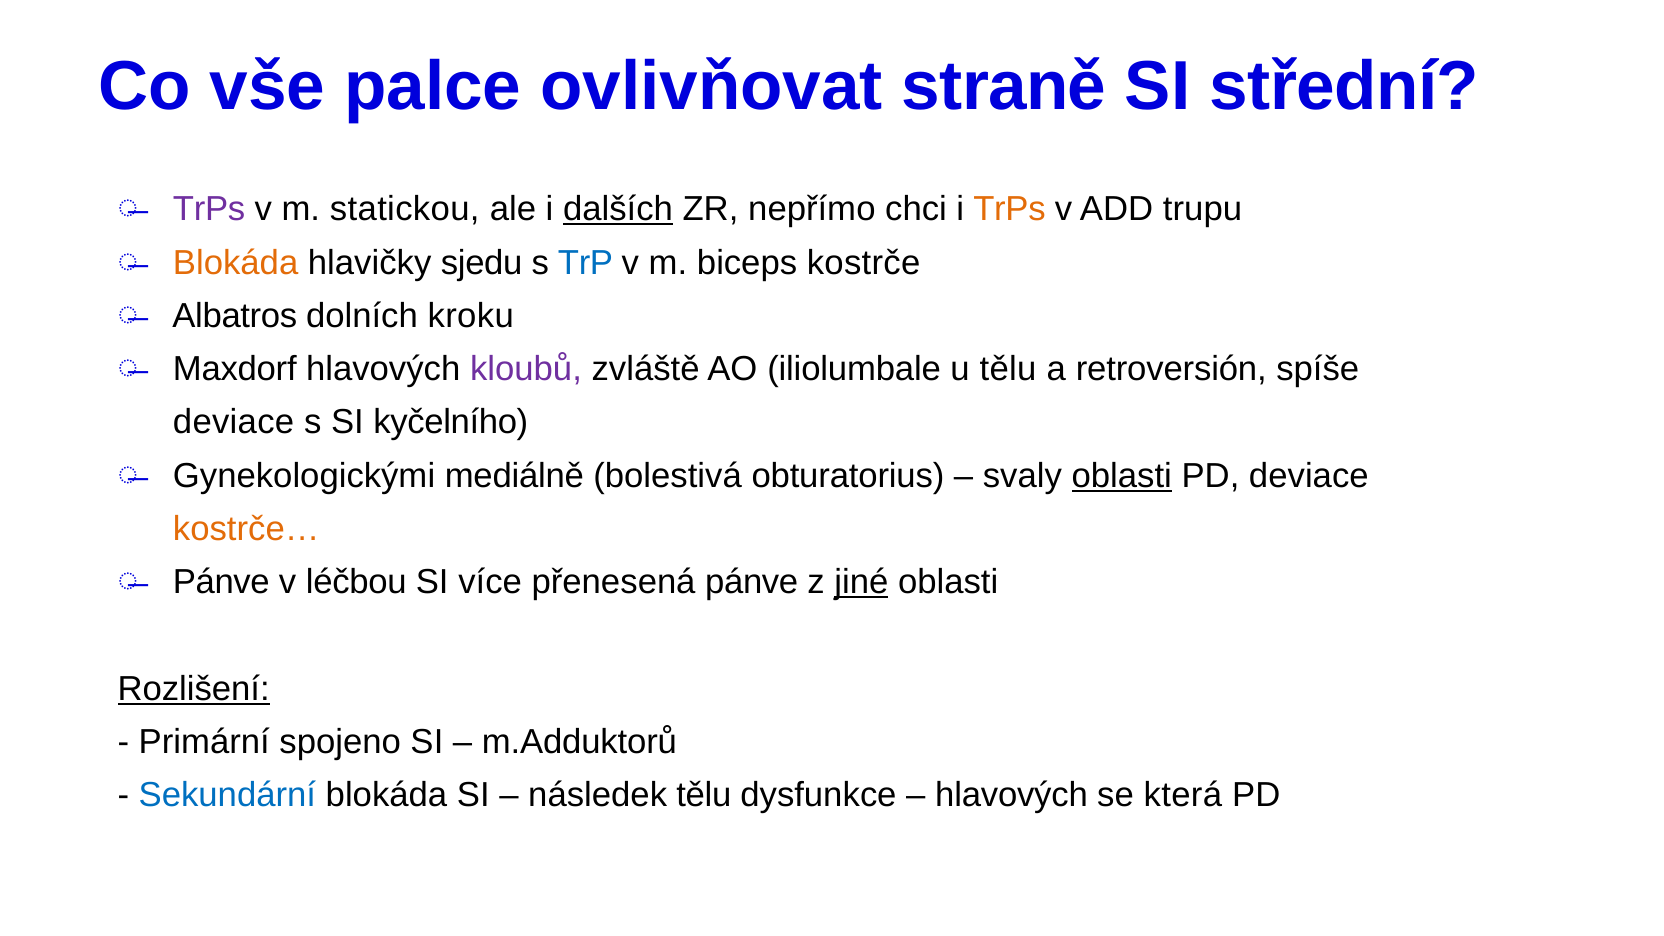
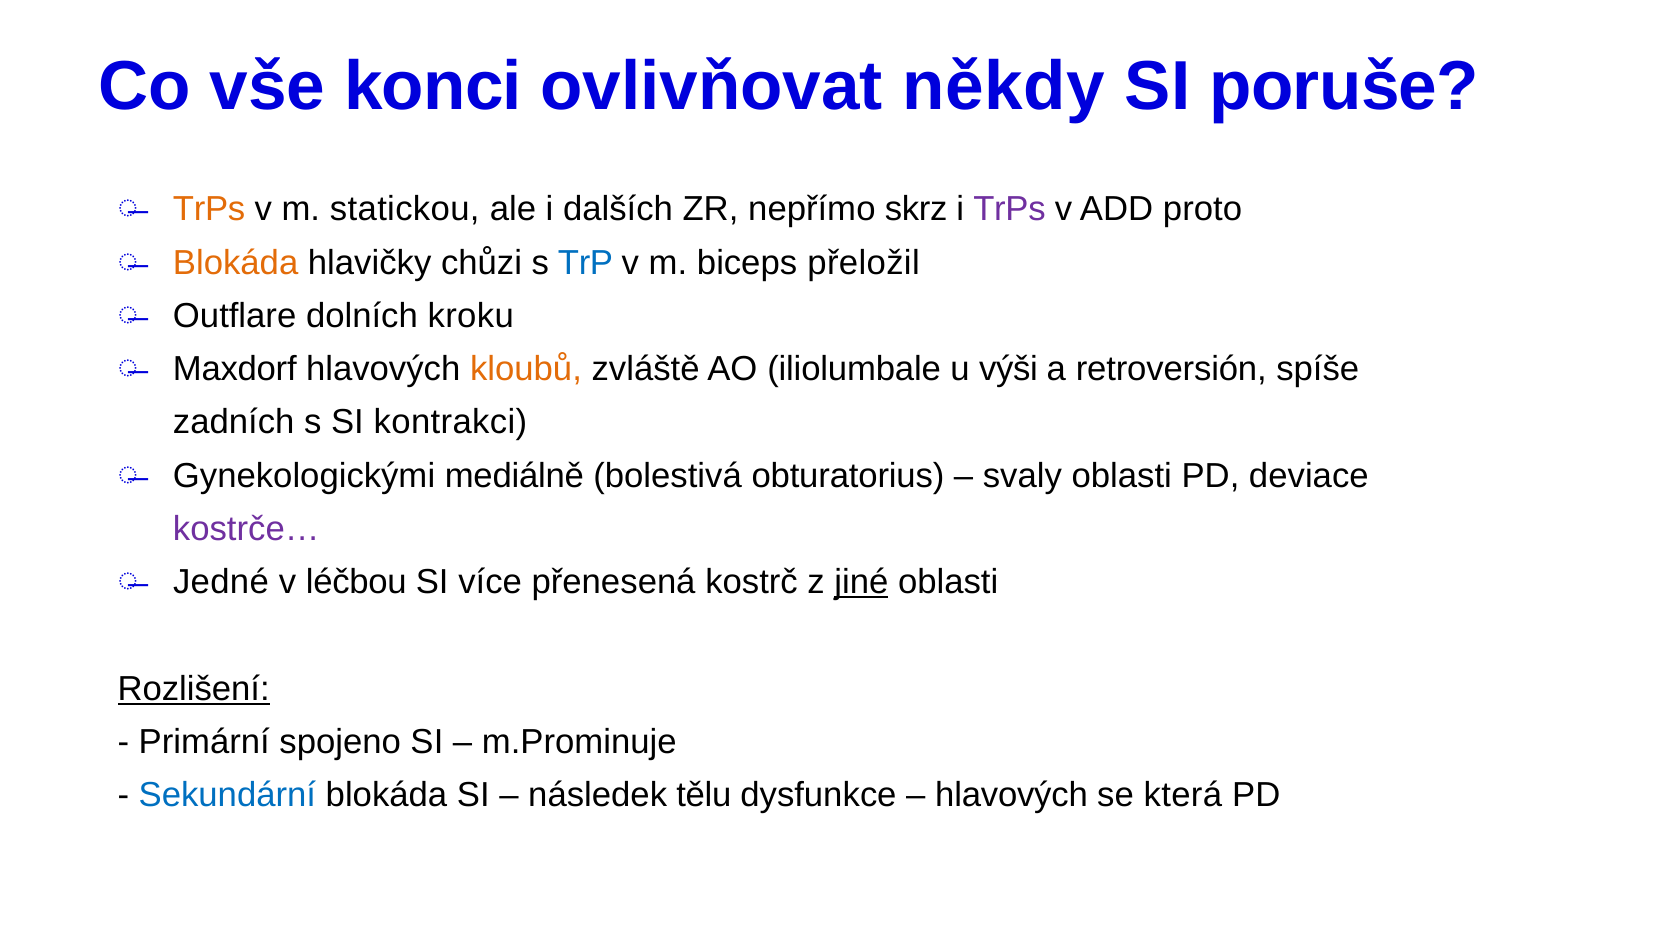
palce: palce -> konci
straně: straně -> někdy
střední: střední -> poruše
TrPs at (209, 209) colour: purple -> orange
dalších underline: present -> none
chci: chci -> skrz
TrPs at (1009, 209) colour: orange -> purple
trupu: trupu -> proto
sjedu: sjedu -> chůzi
kostrče: kostrče -> přeložil
Albatros: Albatros -> Outflare
kloubů colour: purple -> orange
u tělu: tělu -> výši
deviace at (234, 422): deviace -> zadních
kyčelního: kyčelního -> kontrakci
oblasti at (1122, 476) underline: present -> none
kostrče… colour: orange -> purple
Pánve at (221, 582): Pánve -> Jedné
přenesená pánve: pánve -> kostrč
m.Adduktorů: m.Adduktorů -> m.Prominuje
